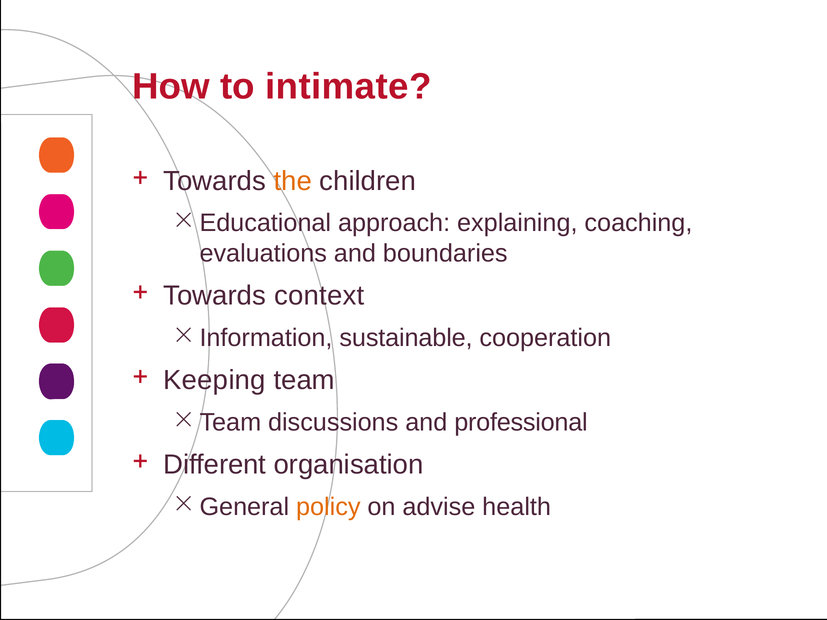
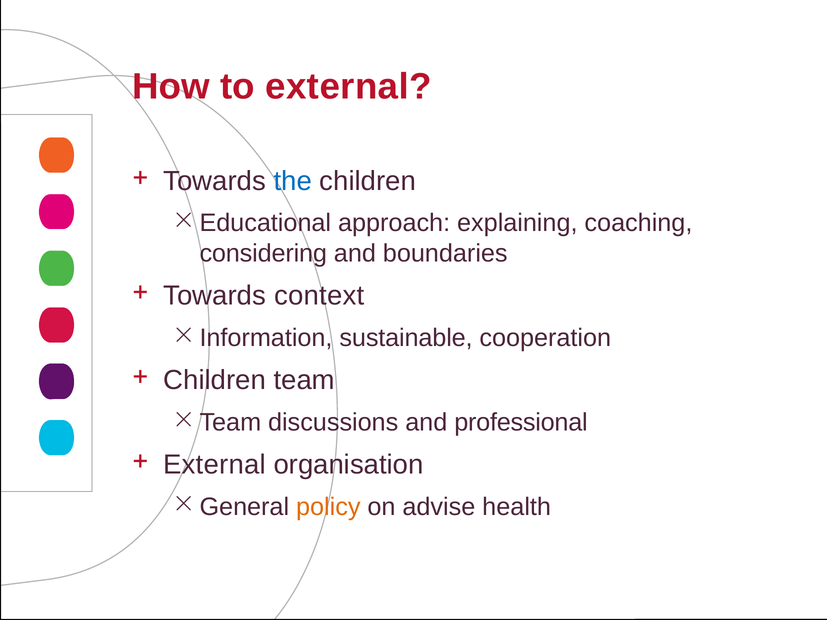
to intimate: intimate -> external
the colour: orange -> blue
evaluations: evaluations -> considering
Keeping at (215, 380): Keeping -> Children
Different at (215, 465): Different -> External
